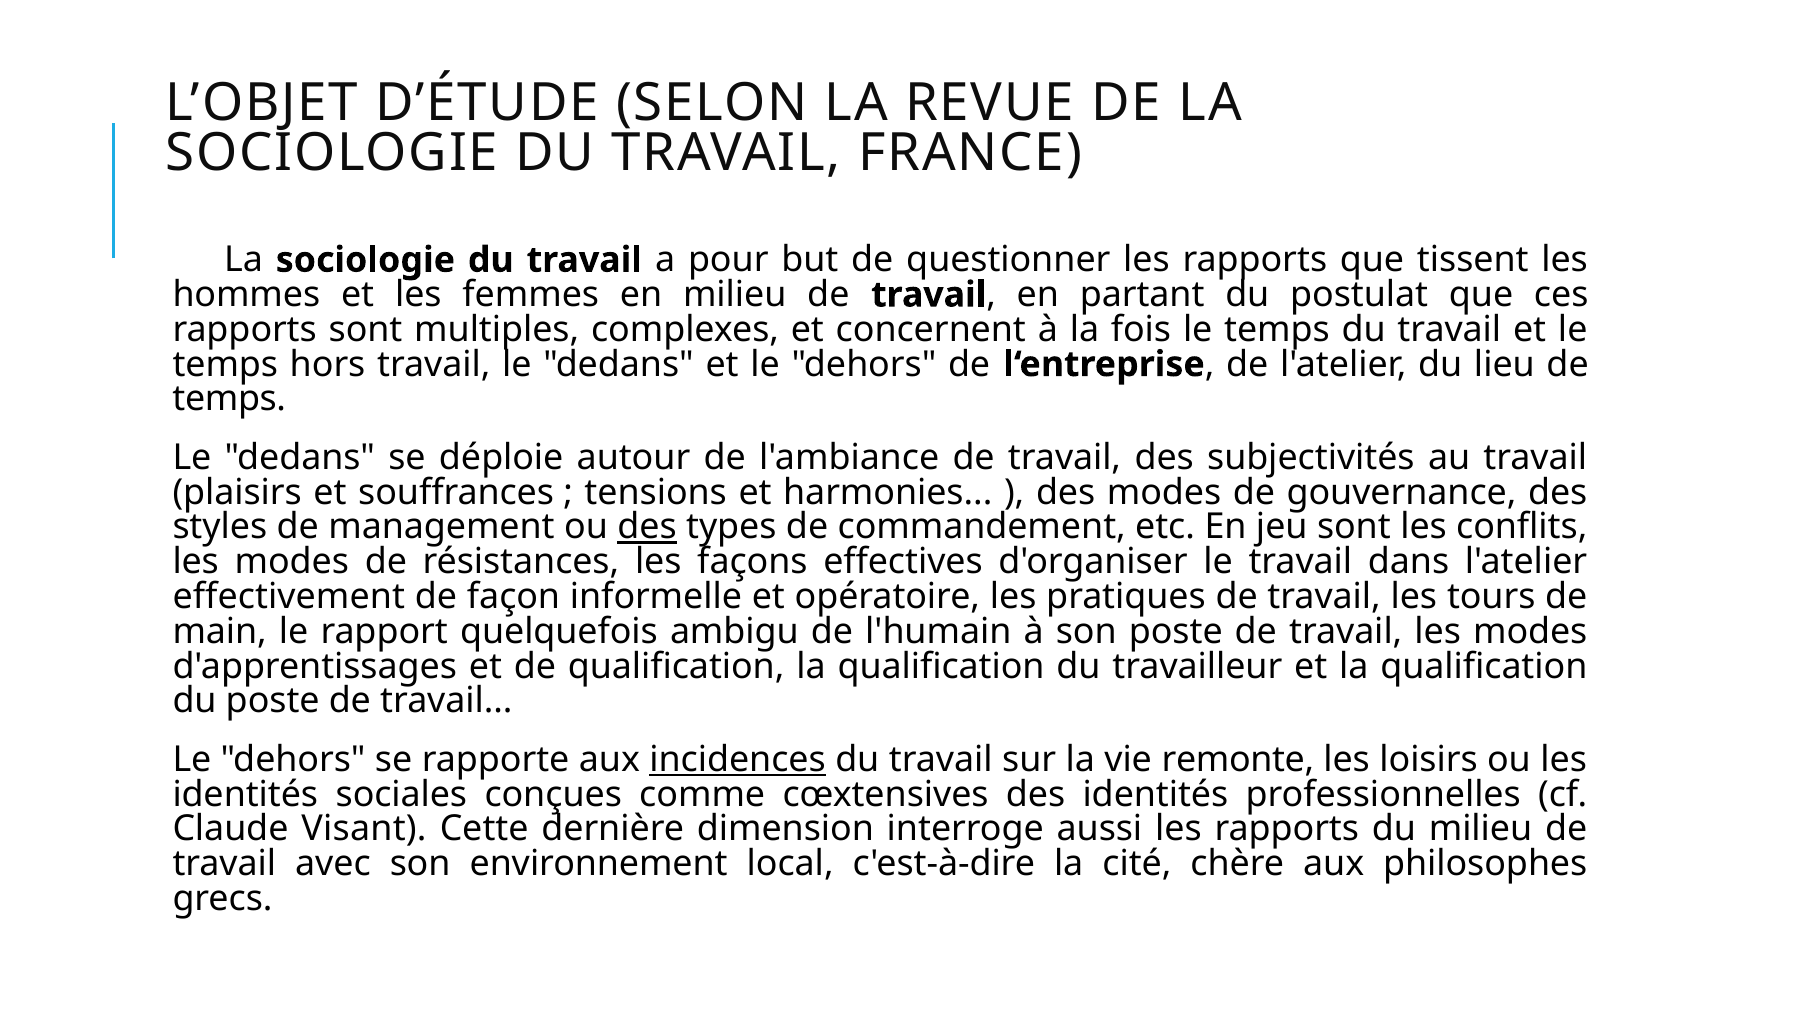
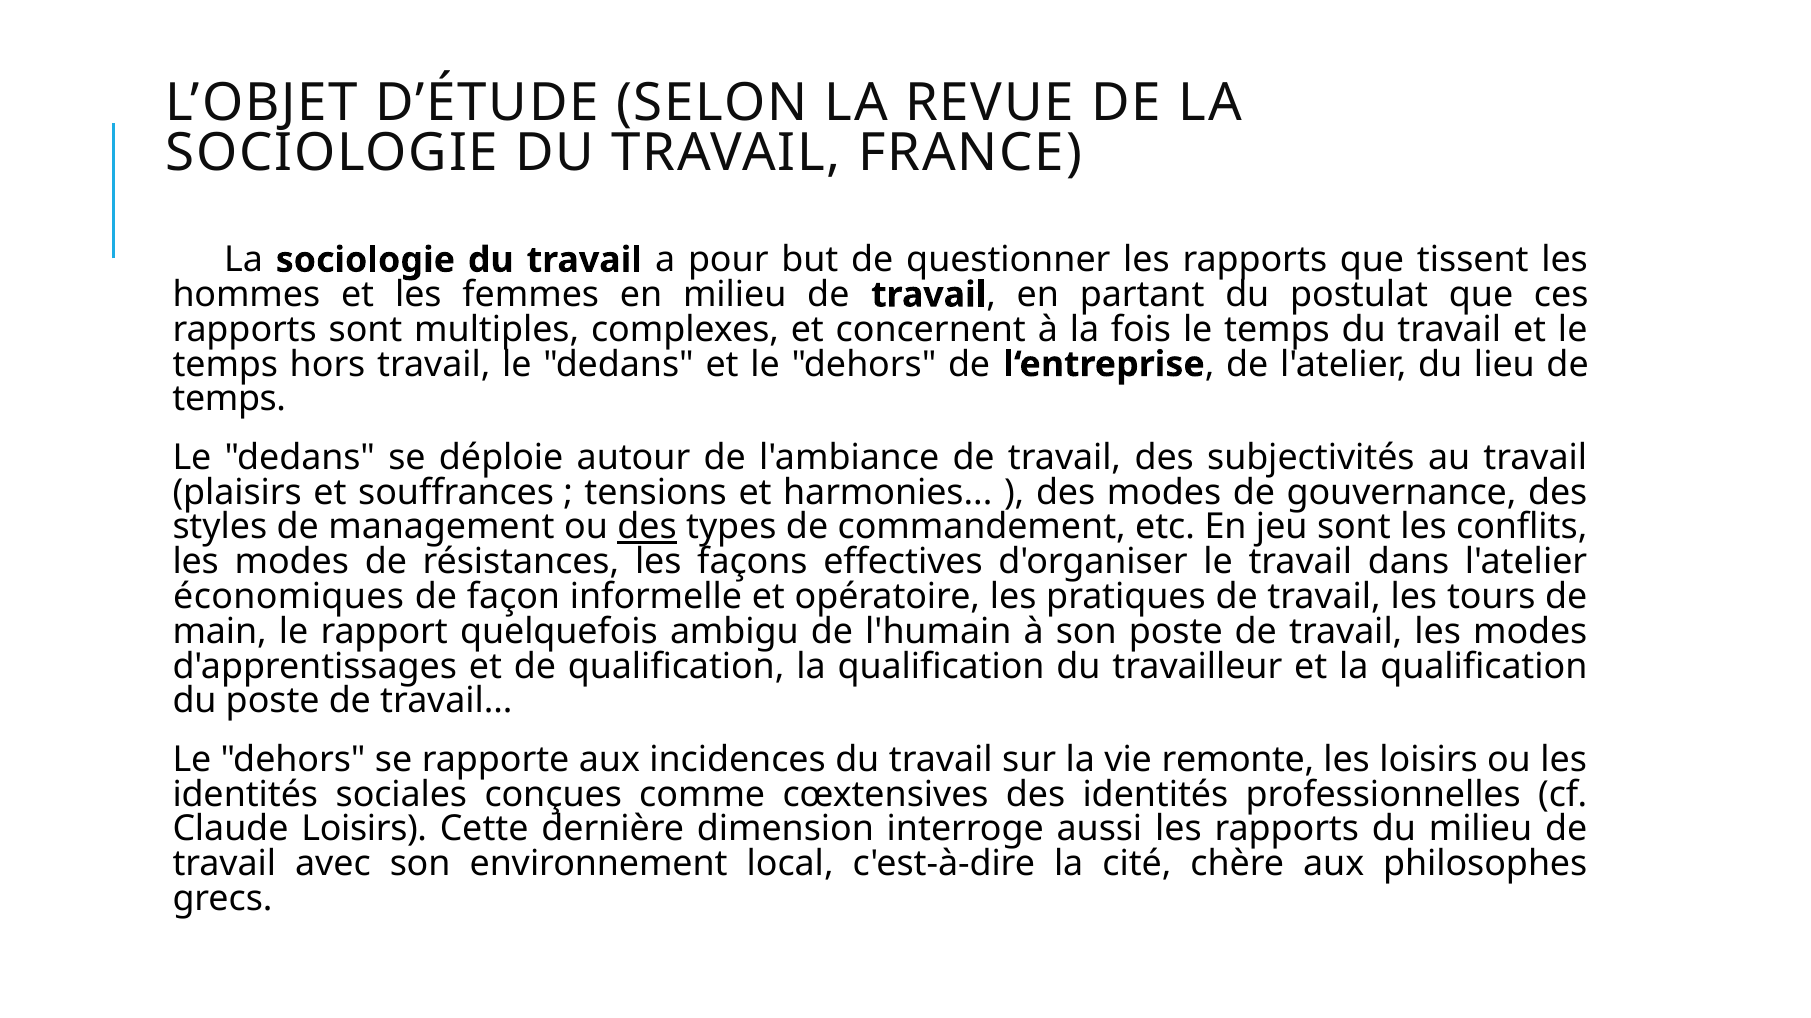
effectivement: effectivement -> économiques
incidences underline: present -> none
Claude Visant: Visant -> Loisirs
